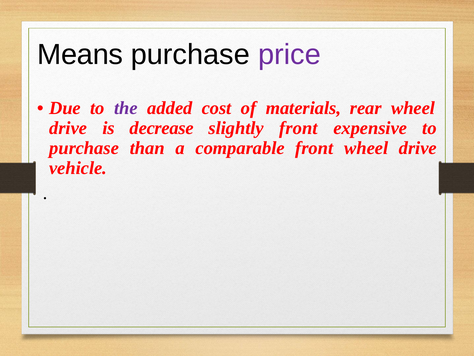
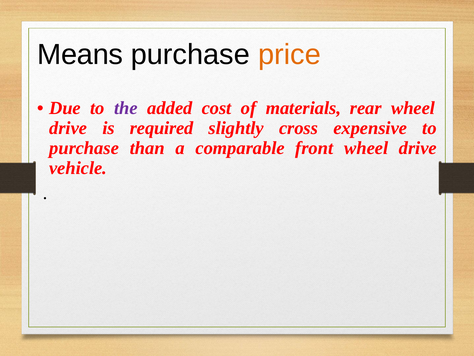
price colour: purple -> orange
decrease: decrease -> required
slightly front: front -> cross
